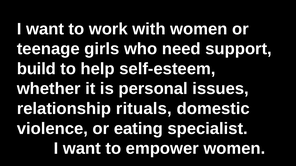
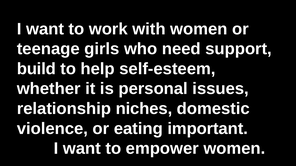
rituals: rituals -> niches
specialist: specialist -> important
